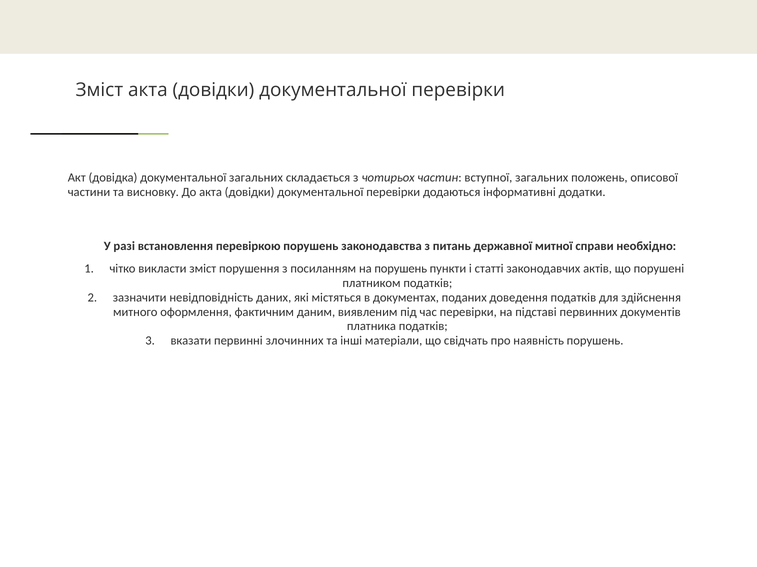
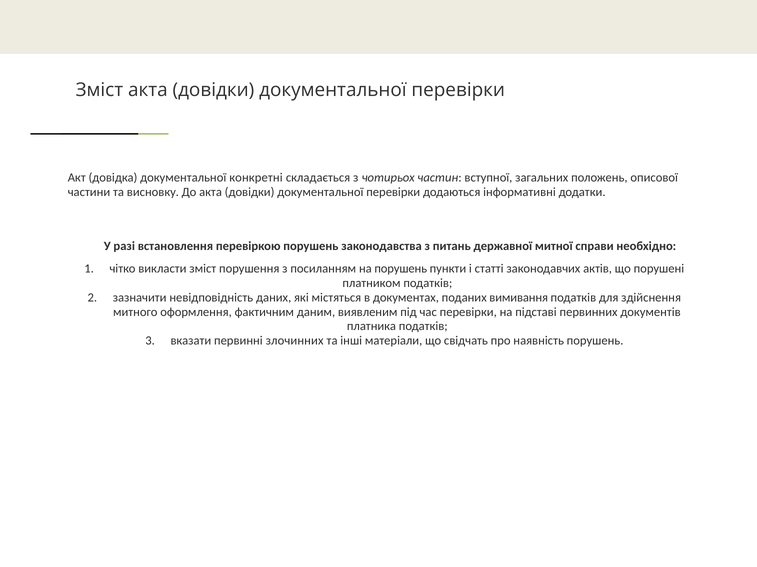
документальної загальних: загальних -> конкретні
доведення: доведення -> вимивання
